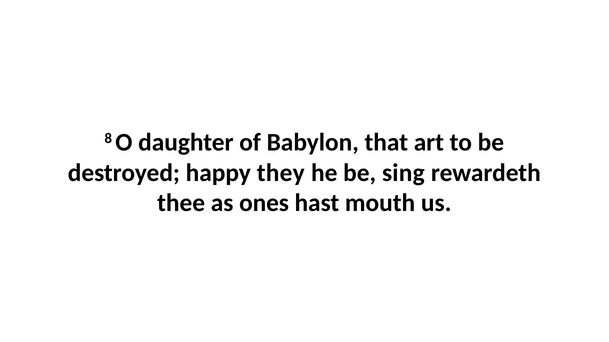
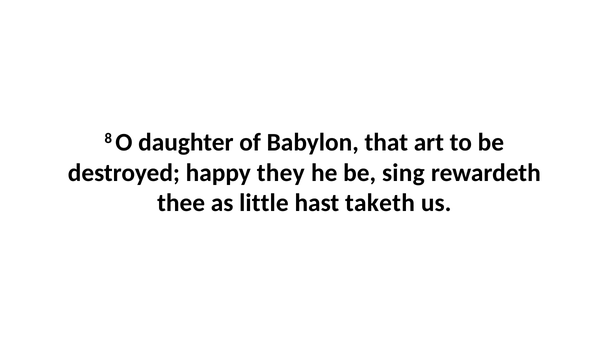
ones: ones -> little
mouth: mouth -> taketh
